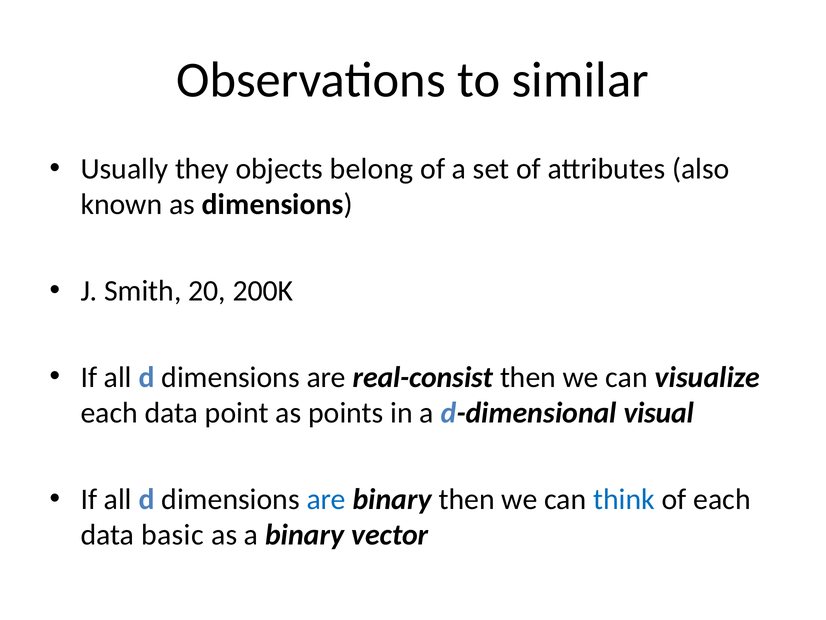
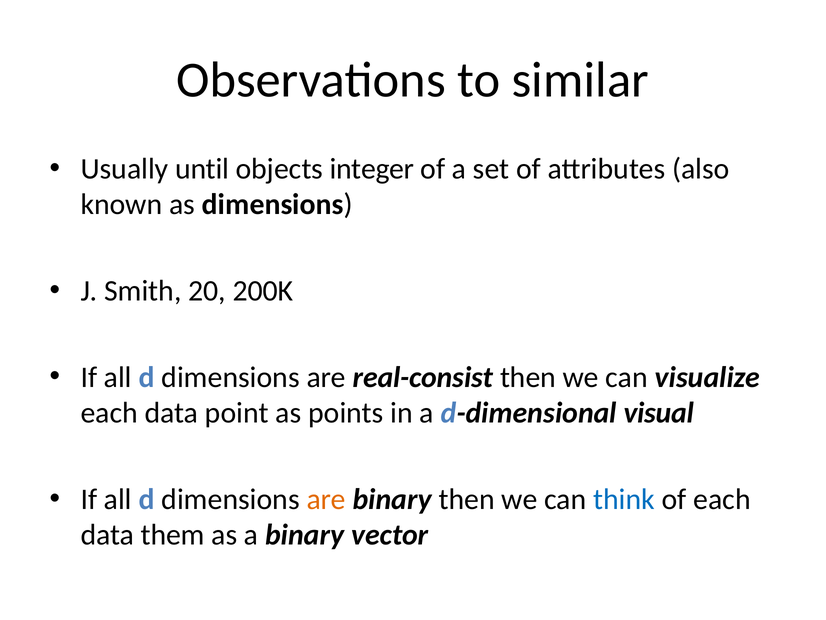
they: they -> until
belong: belong -> integer
are at (326, 499) colour: blue -> orange
basic: basic -> them
